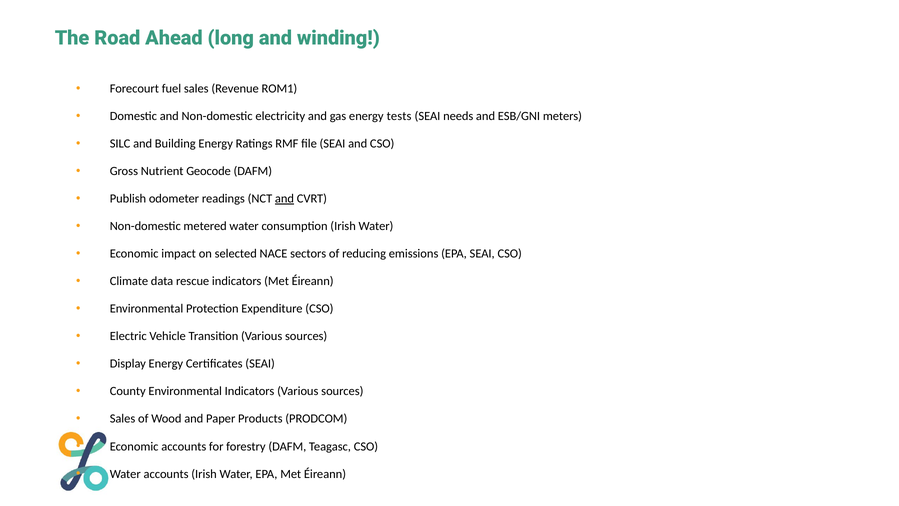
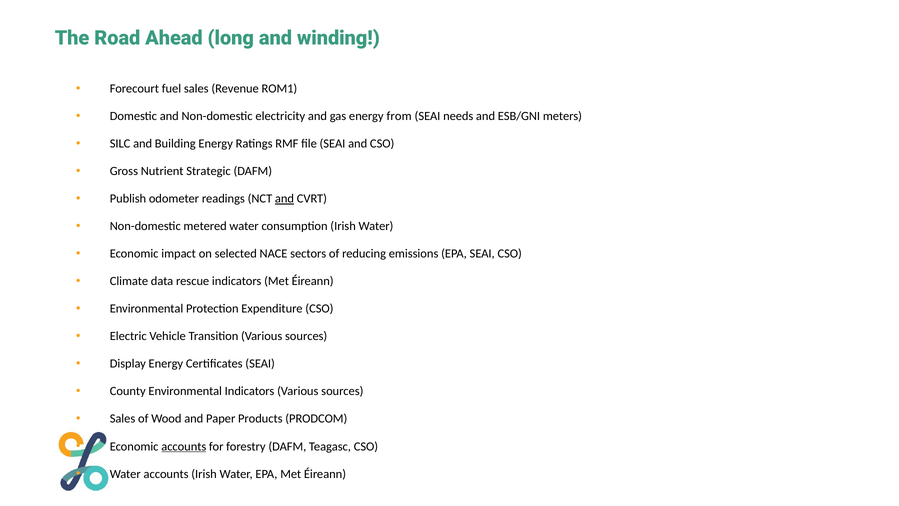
tests: tests -> from
Geocode: Geocode -> Strategic
accounts at (184, 446) underline: none -> present
